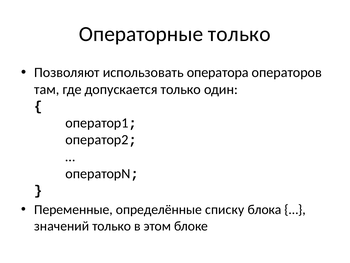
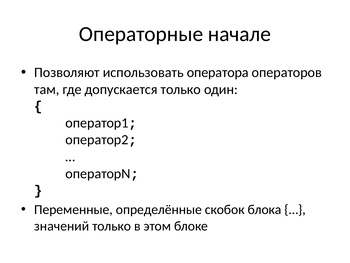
Операторные только: только -> начале
списку: списку -> скобок
